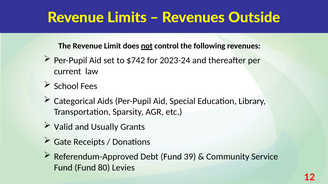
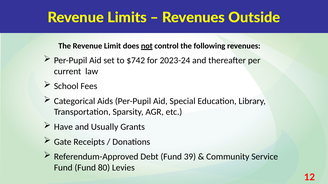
Valid: Valid -> Have
